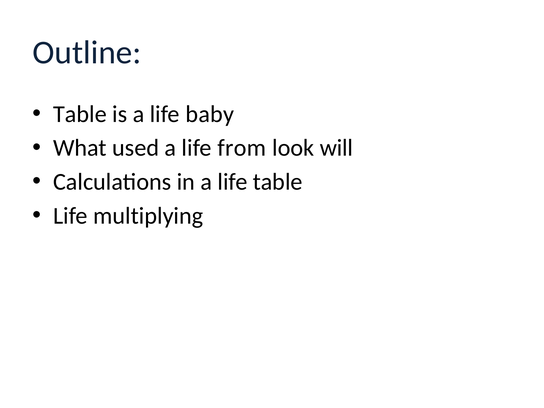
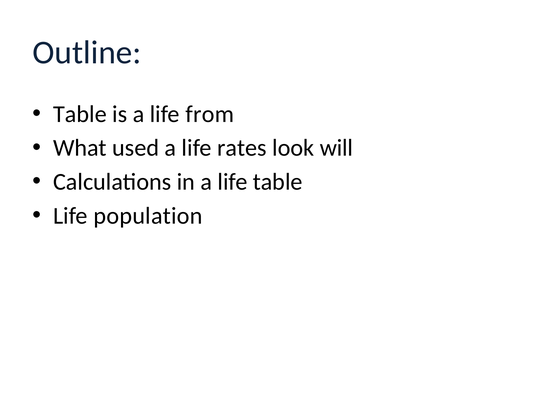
baby: baby -> from
from: from -> rates
multiplying: multiplying -> population
